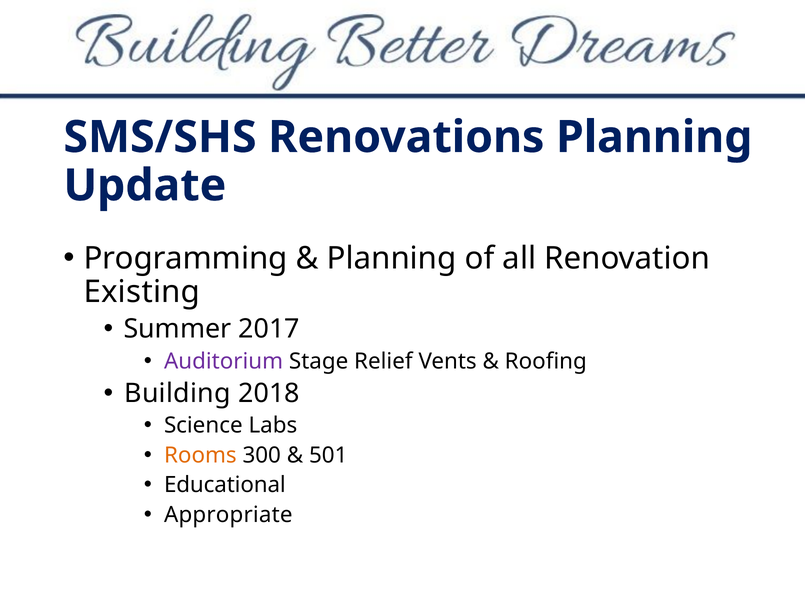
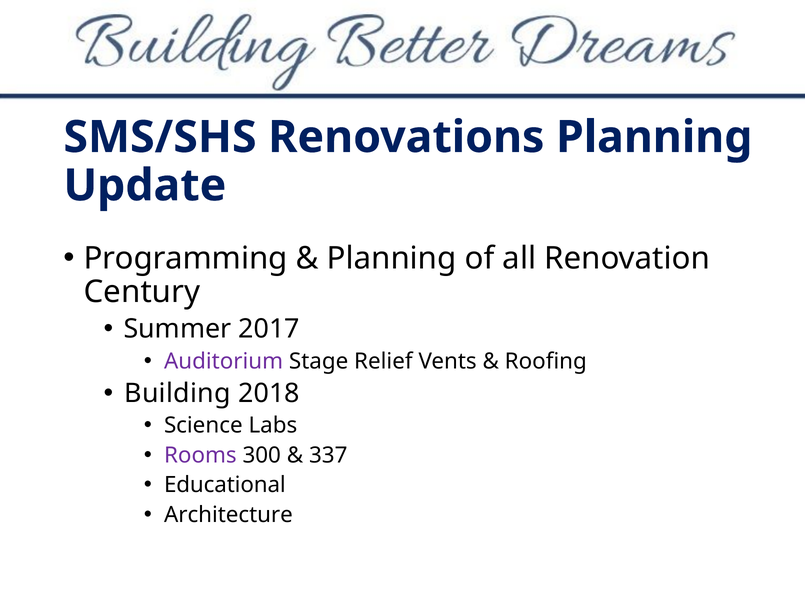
Existing: Existing -> Century
Rooms colour: orange -> purple
501: 501 -> 337
Appropriate: Appropriate -> Architecture
